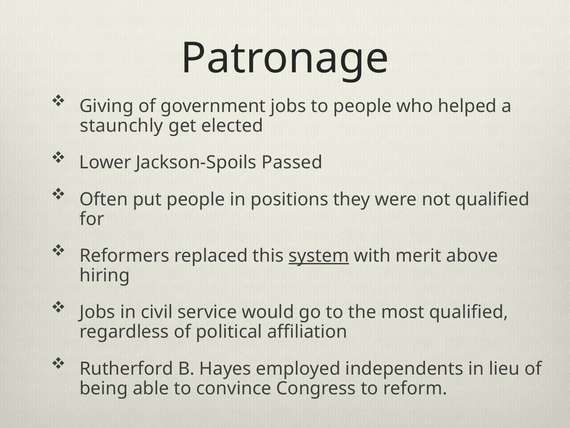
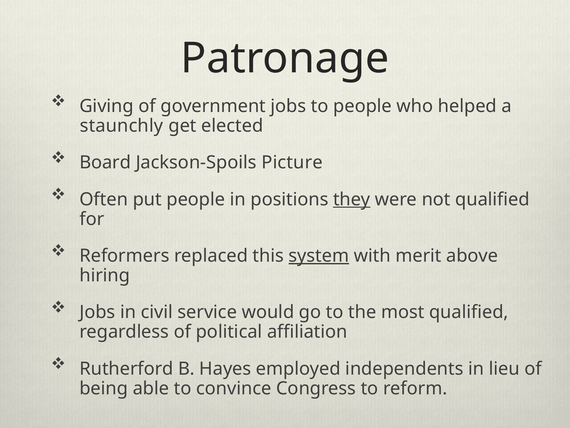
Lower: Lower -> Board
Passed: Passed -> Picture
they underline: none -> present
